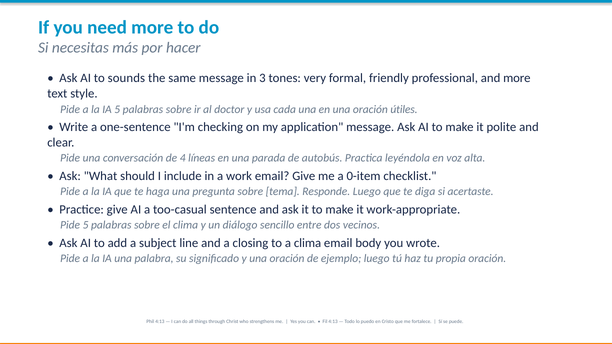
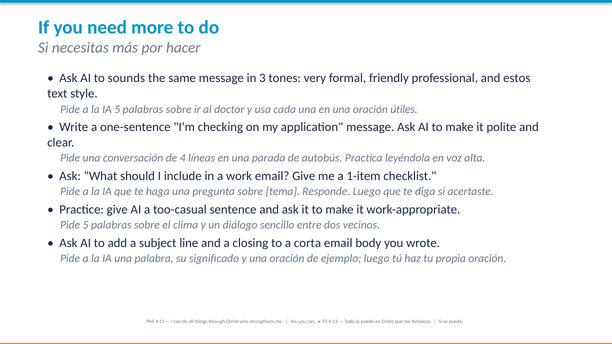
and more: more -> estos
0-item: 0-item -> 1-item
a clima: clima -> corta
